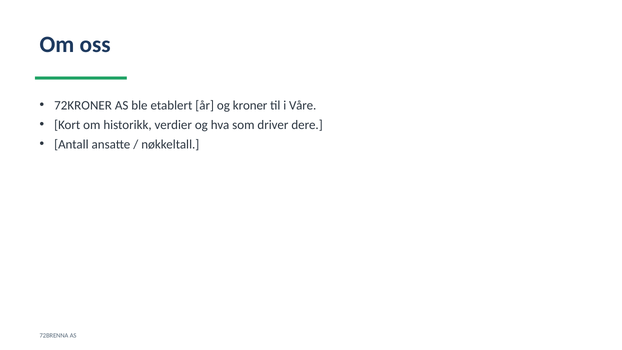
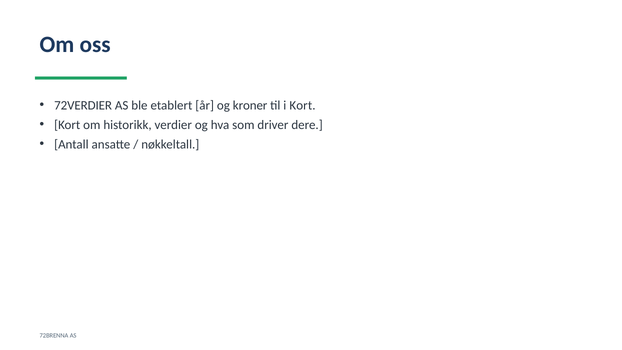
72KRONER: 72KRONER -> 72VERDIER
i Våre: Våre -> Kort
